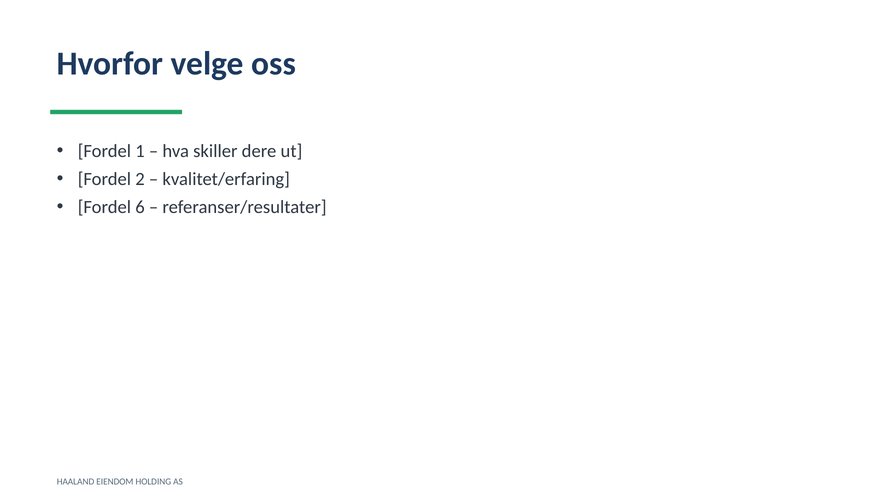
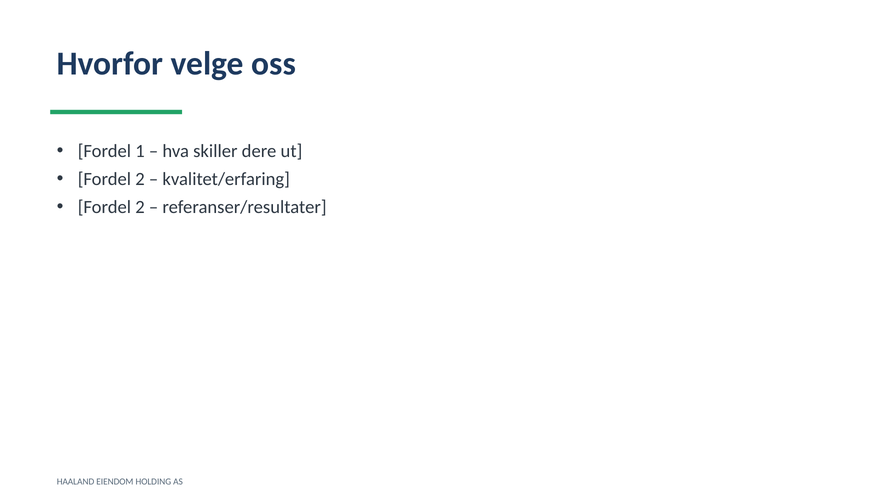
6 at (140, 207): 6 -> 2
